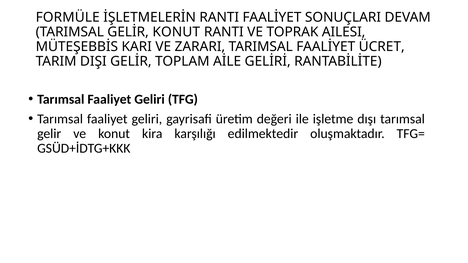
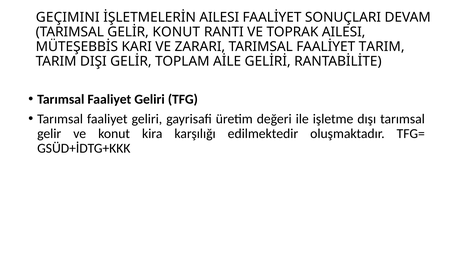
FORMÜLE: FORMÜLE -> GEÇIMINI
İŞLETMELERİN RANTI: RANTI -> AILESI
FAALİYET ÜCRET: ÜCRET -> TARIM
